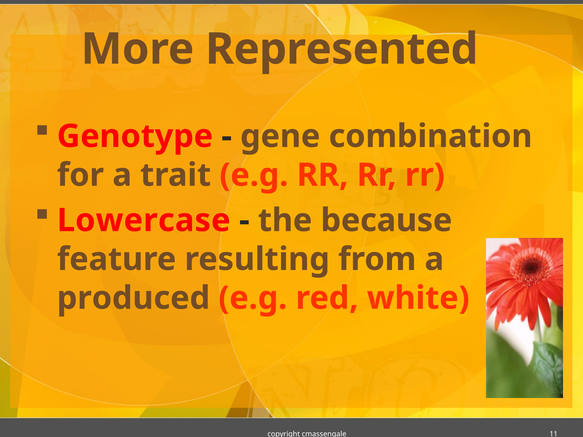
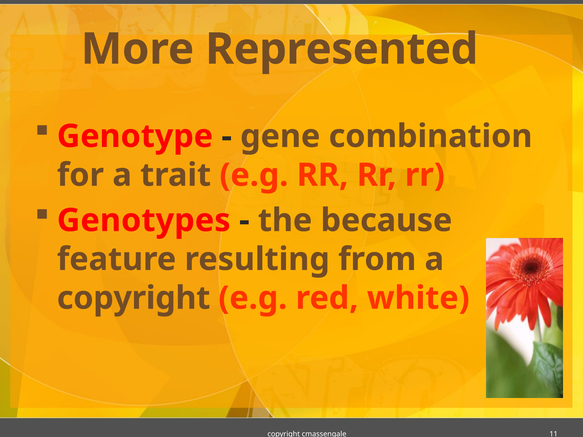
Lowercase: Lowercase -> Genotypes
produced at (133, 298): produced -> copyright
